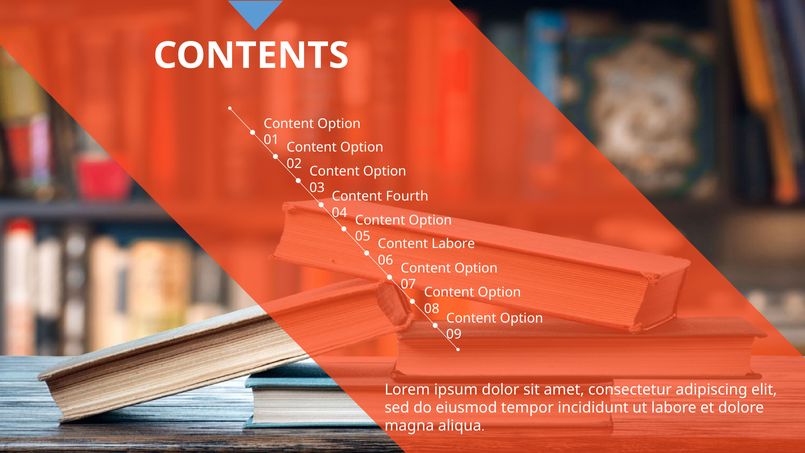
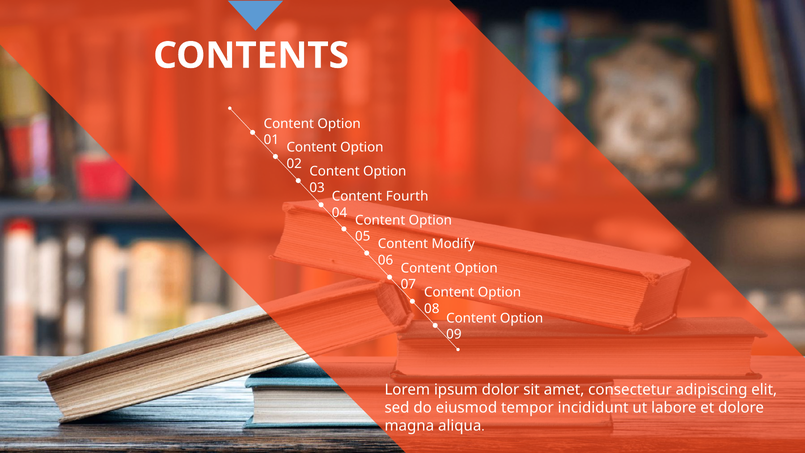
Content Labore: Labore -> Modify
